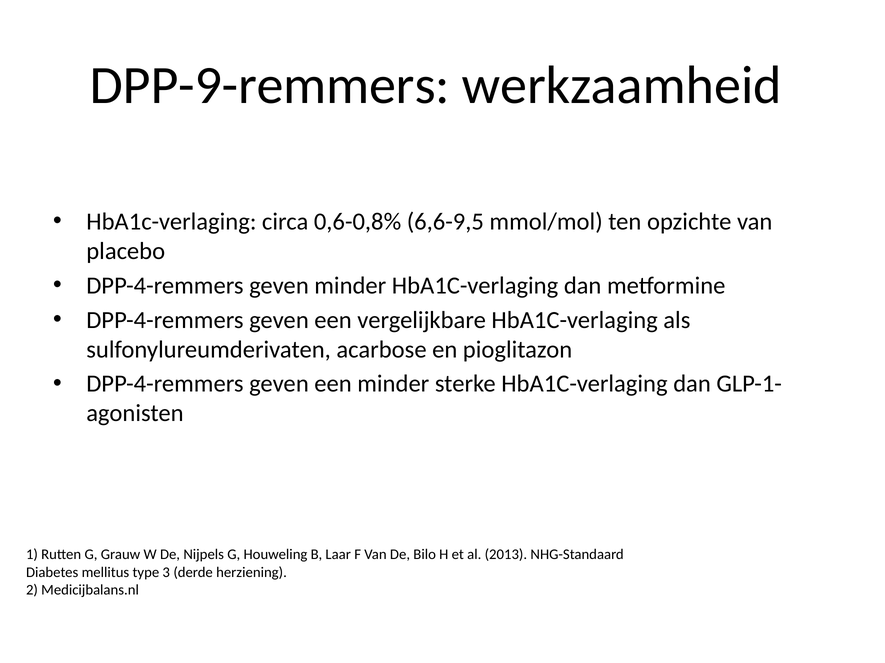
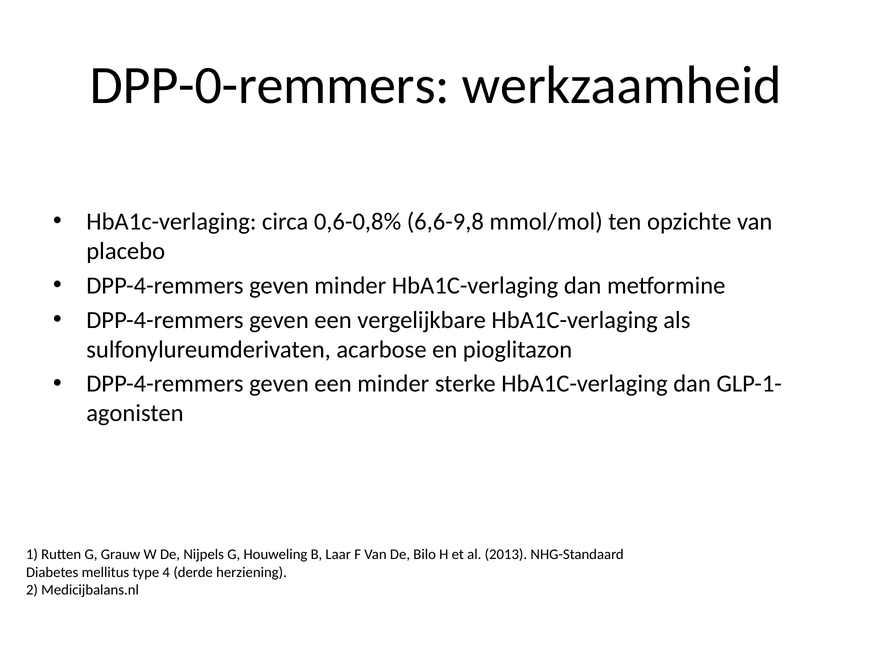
DPP-9-remmers: DPP-9-remmers -> DPP-0-remmers
6,6-9,5: 6,6-9,5 -> 6,6-9,8
3: 3 -> 4
